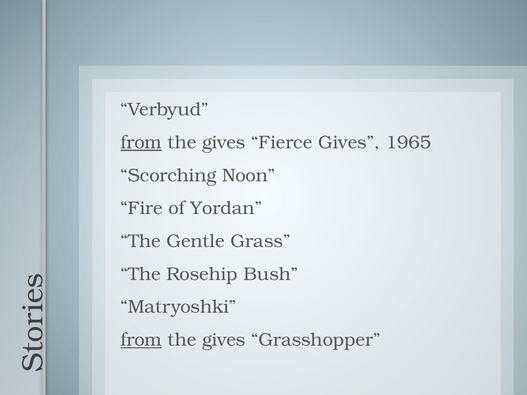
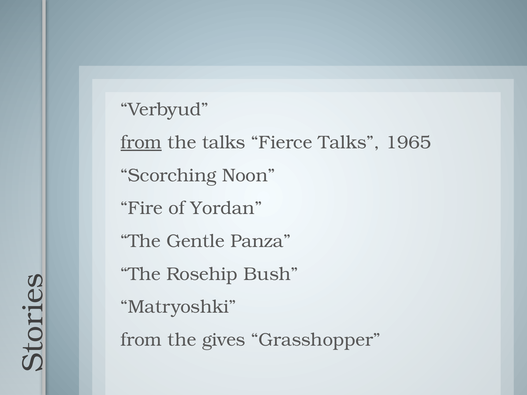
gives at (224, 143): gives -> talks
Fierce Gives: Gives -> Talks
Grass: Grass -> Panza
from at (141, 340) underline: present -> none
